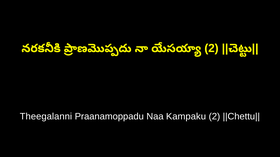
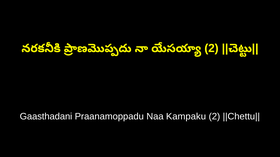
Theegalanni: Theegalanni -> Gaasthadani
